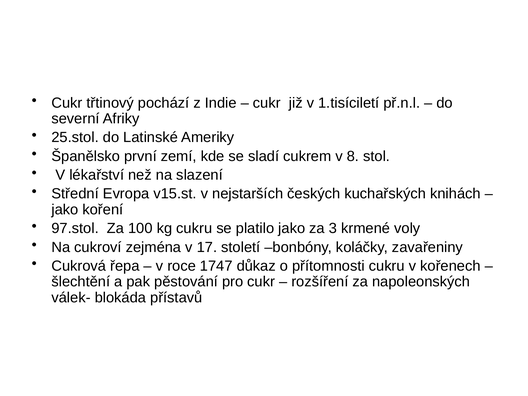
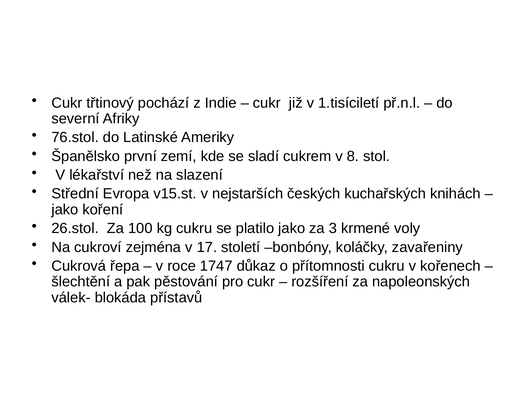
25.stol: 25.stol -> 76.stol
97.stol: 97.stol -> 26.stol
